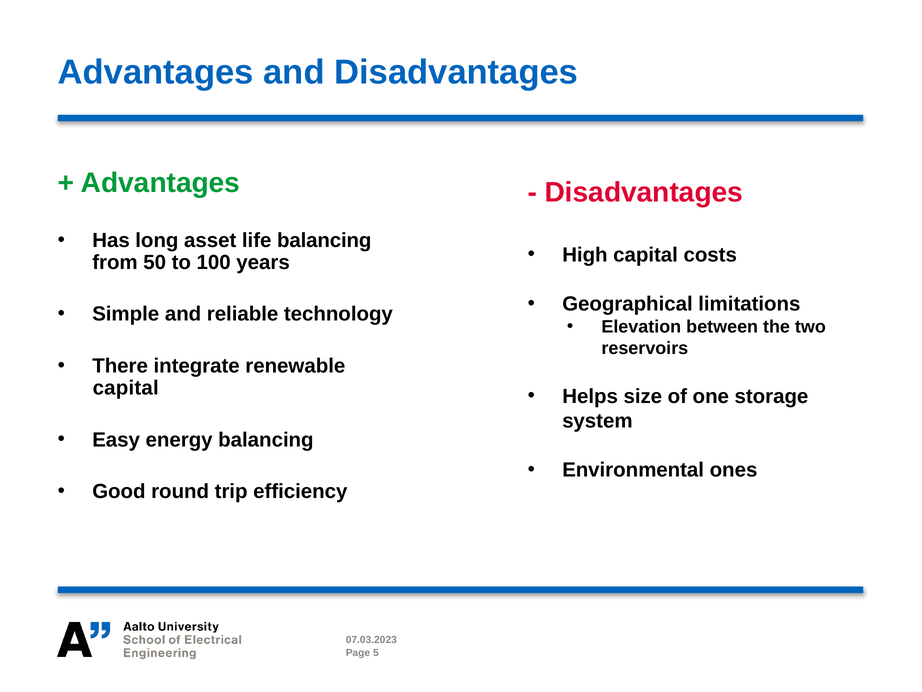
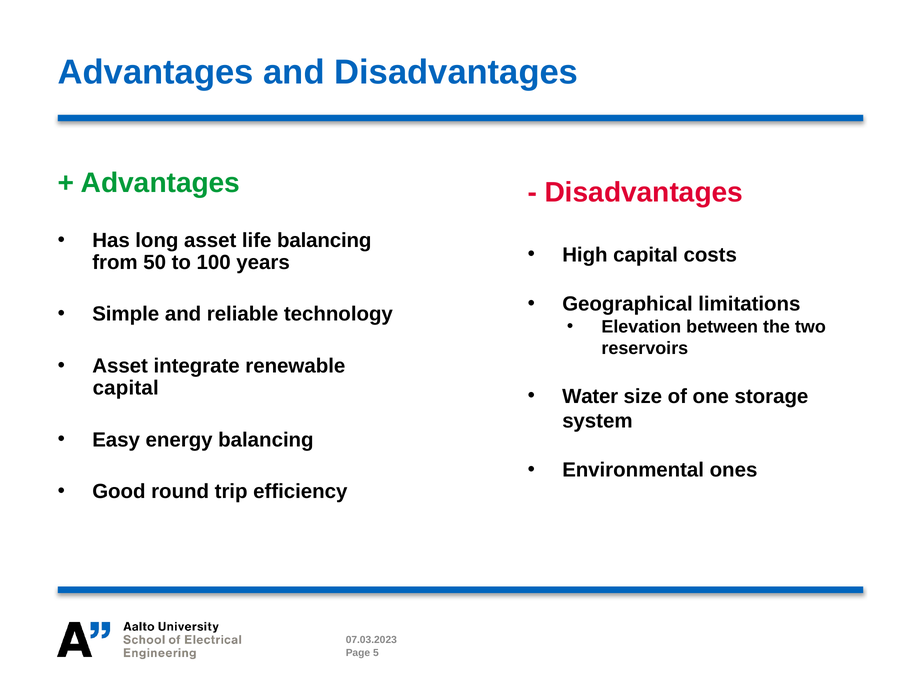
There at (120, 366): There -> Asset
Helps: Helps -> Water
